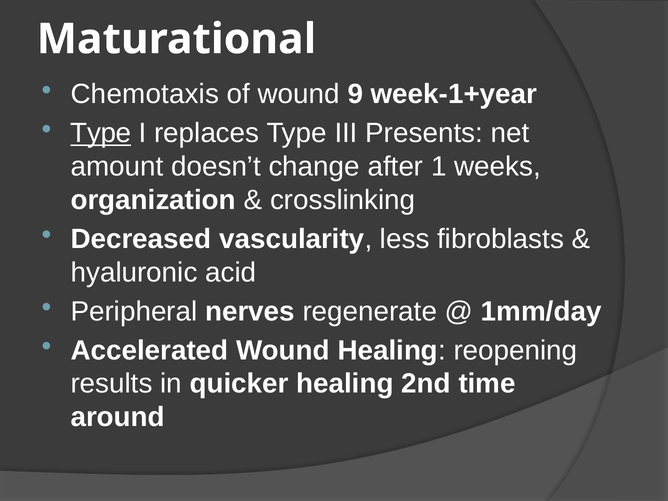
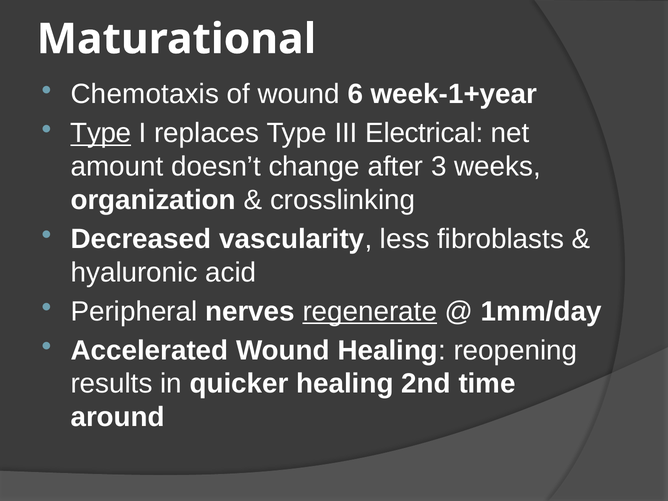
9: 9 -> 6
Presents: Presents -> Electrical
1: 1 -> 3
regenerate underline: none -> present
